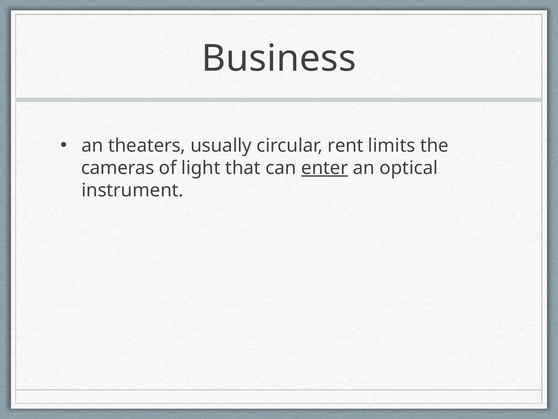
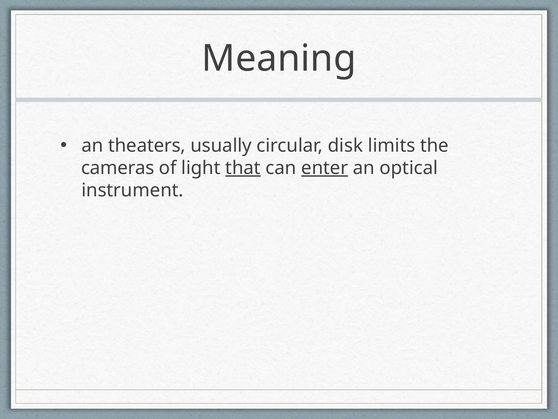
Business: Business -> Meaning
rent: rent -> disk
that underline: none -> present
